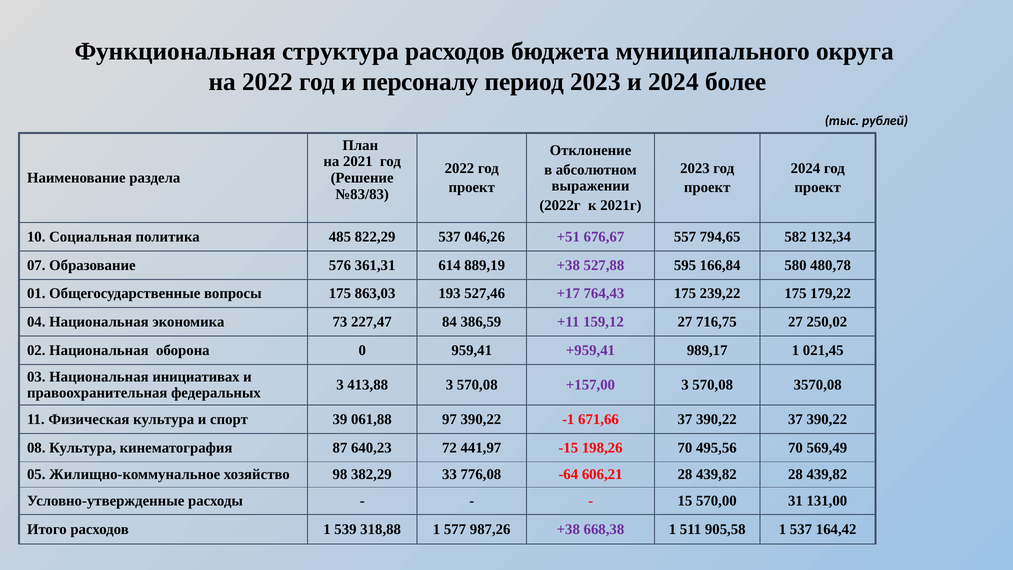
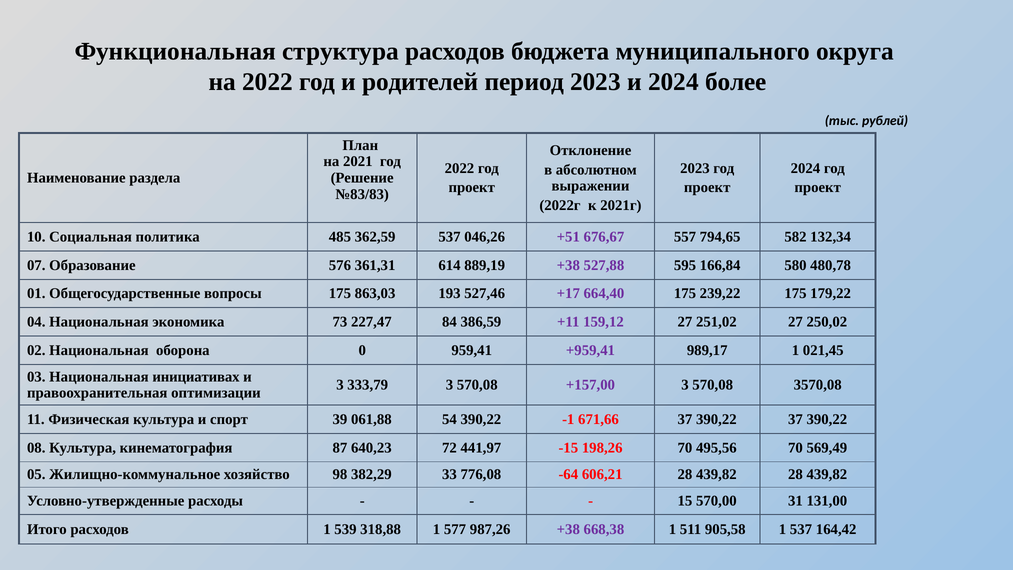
персоналу: персоналу -> родителей
822,29: 822,29 -> 362,59
764,43: 764,43 -> 664,40
716,75: 716,75 -> 251,02
413,88: 413,88 -> 333,79
федеральных: федеральных -> оптимизации
97: 97 -> 54
